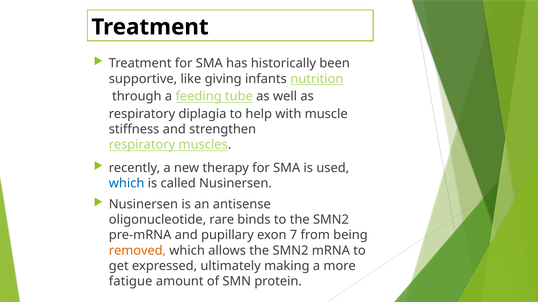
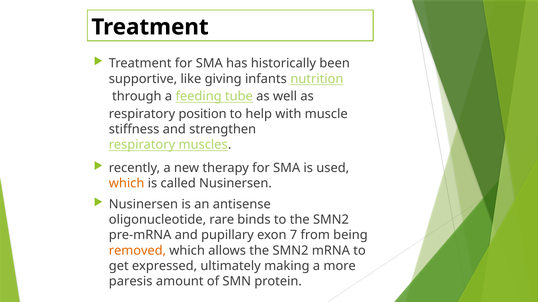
diplagia: diplagia -> position
which at (127, 184) colour: blue -> orange
fatigue: fatigue -> paresis
